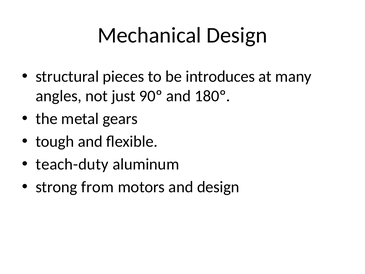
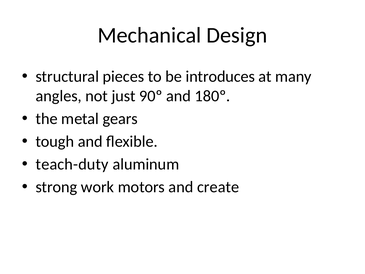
from: from -> work
and design: design -> create
